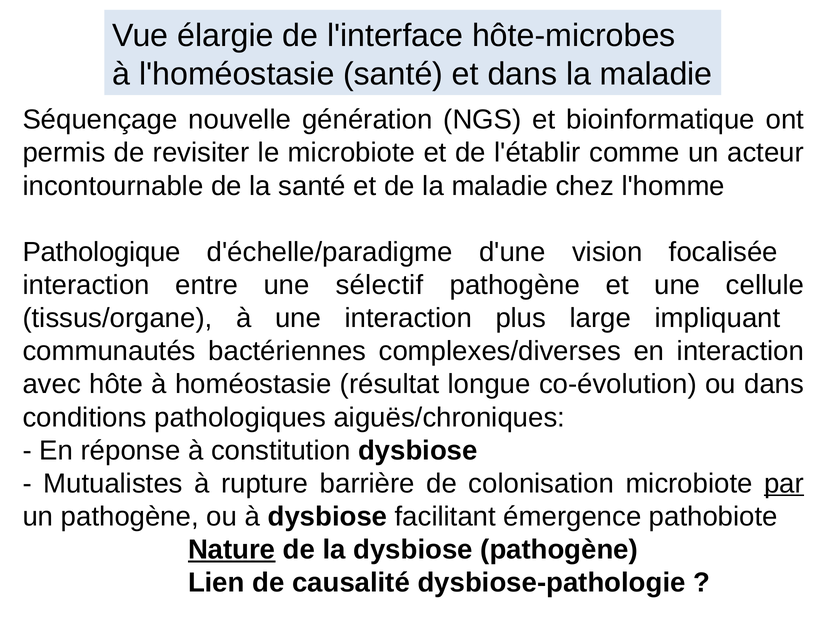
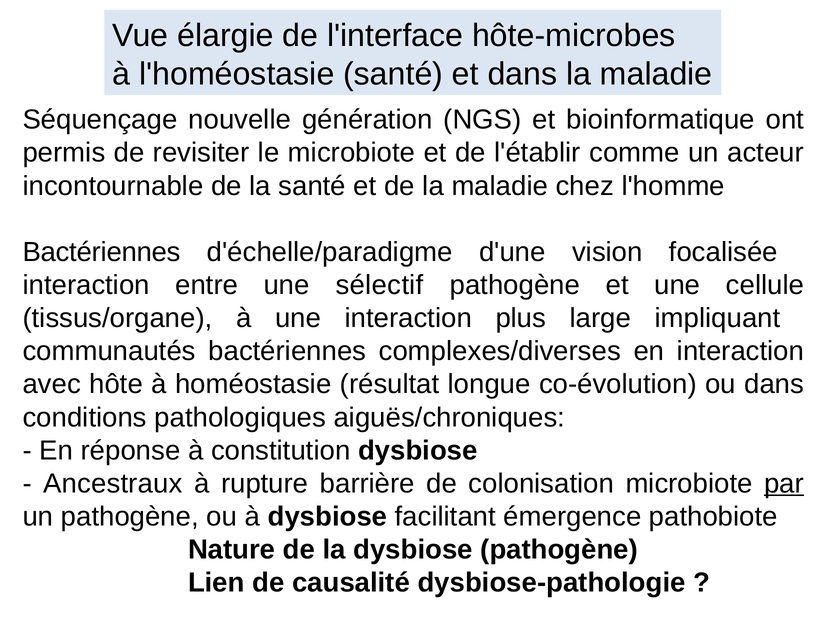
Pathologique at (102, 252): Pathologique -> Bactériennes
Mutualistes: Mutualistes -> Ancestraux
Nature underline: present -> none
